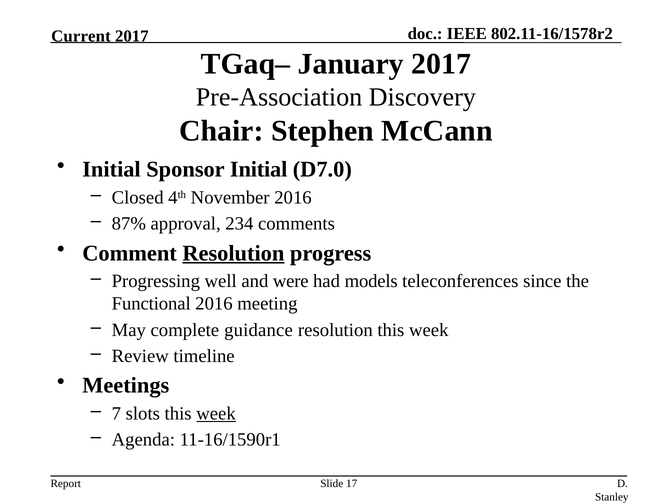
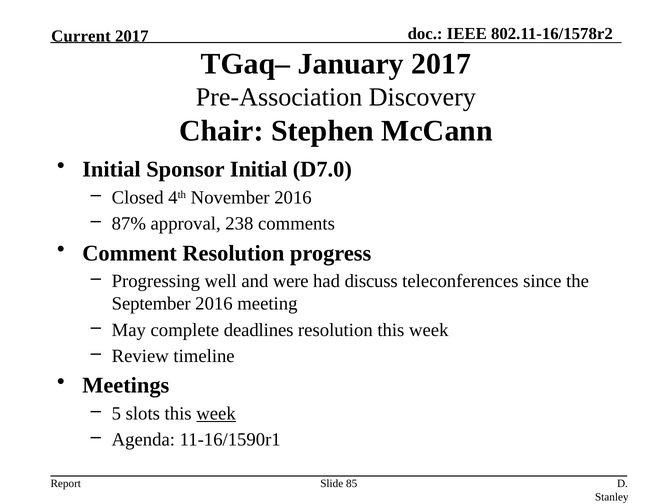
234: 234 -> 238
Resolution at (233, 253) underline: present -> none
models: models -> discuss
Functional: Functional -> September
guidance: guidance -> deadlines
7: 7 -> 5
17: 17 -> 85
